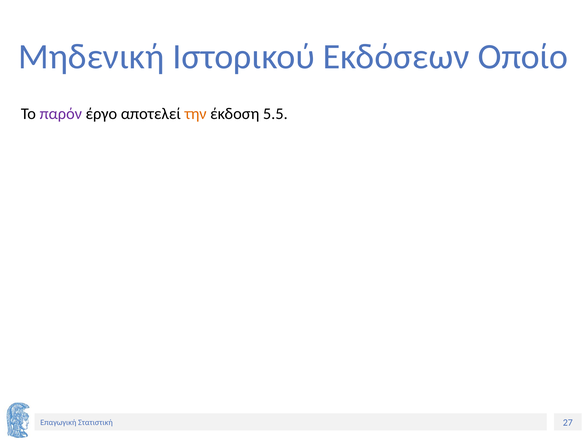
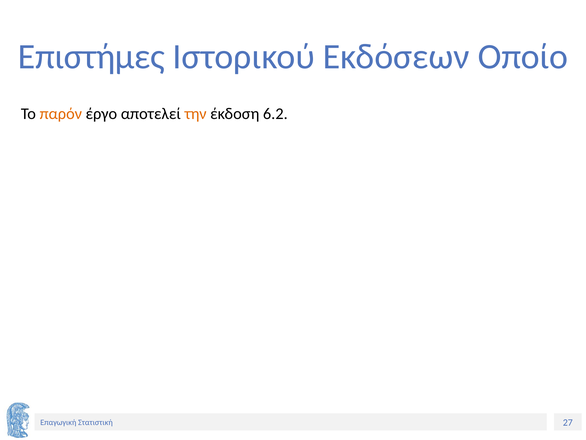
Μηδενική: Μηδενική -> Επιστήμες
παρόν colour: purple -> orange
5.5: 5.5 -> 6.2
